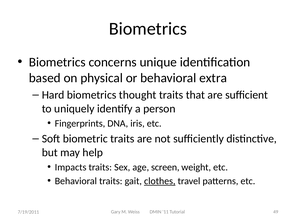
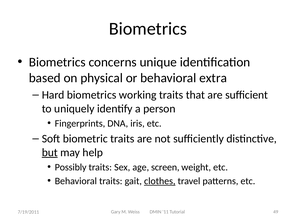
thought: thought -> working
but underline: none -> present
Impacts: Impacts -> Possibly
